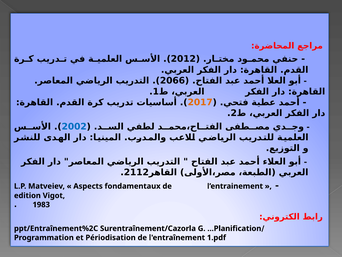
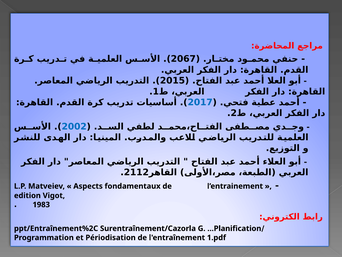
2012: 2012 -> 2067
2066: 2066 -> 2015
2017 colour: orange -> blue
